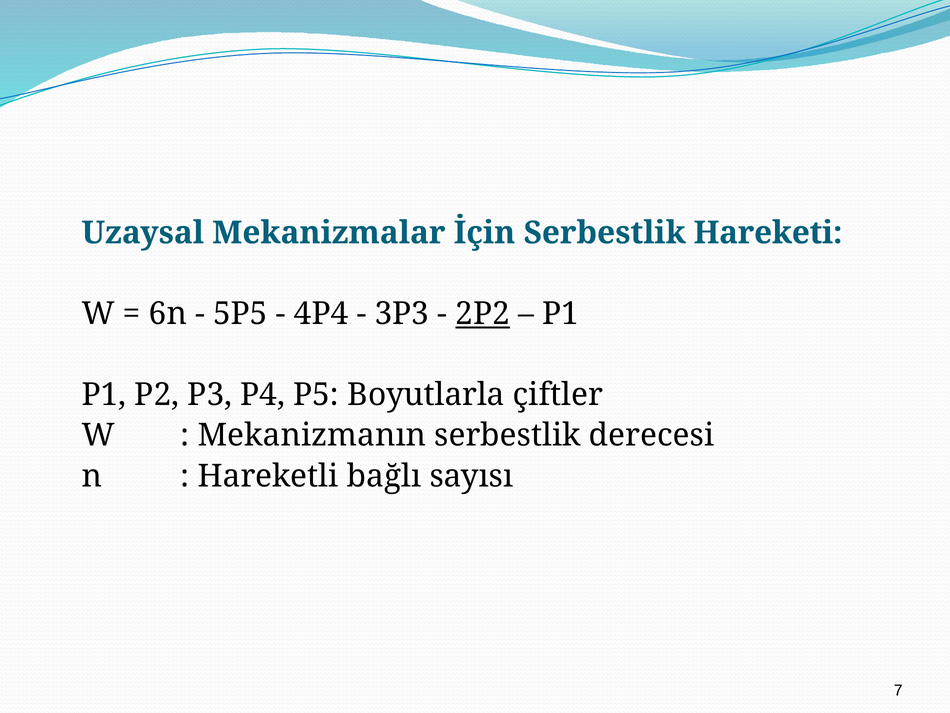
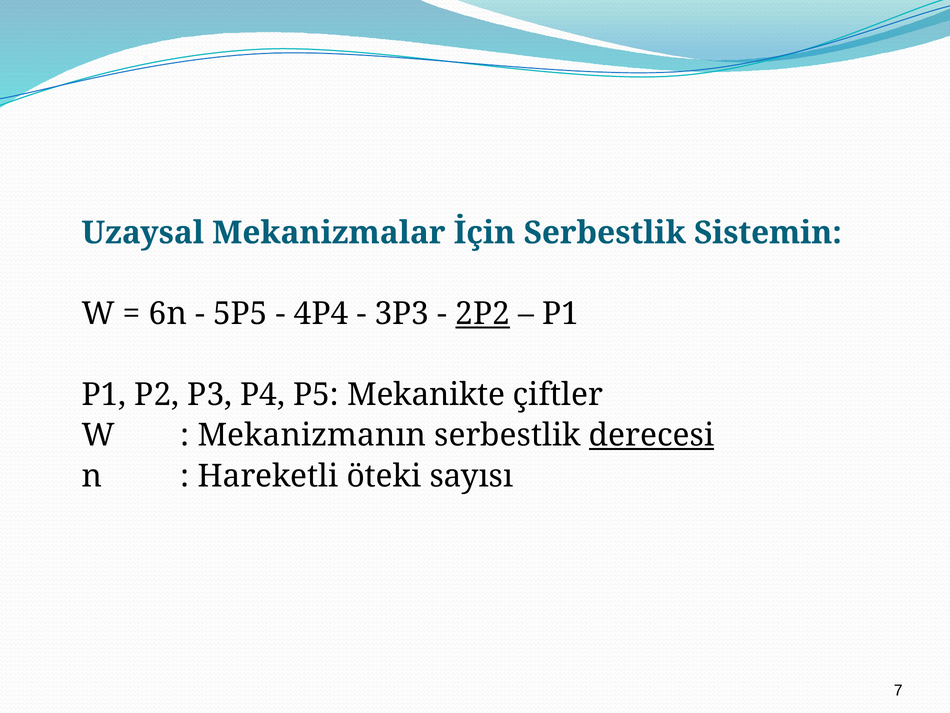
Hareketi: Hareketi -> Sistemin
Boyutlarla: Boyutlarla -> Mekanikte
derecesi underline: none -> present
bağlı: bağlı -> öteki
